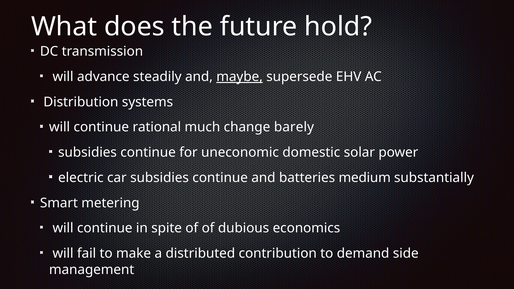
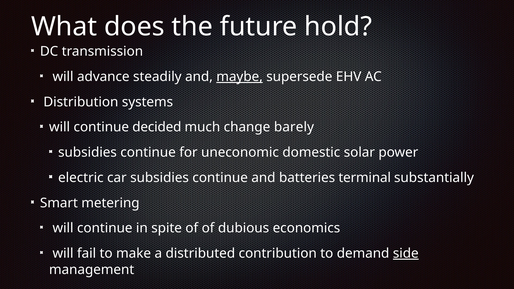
rational: rational -> decided
medium: medium -> terminal
side underline: none -> present
